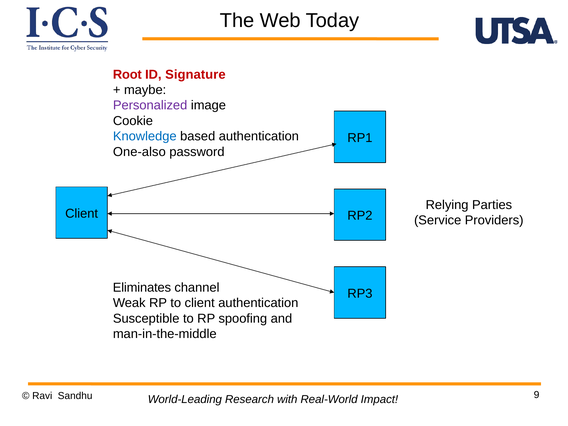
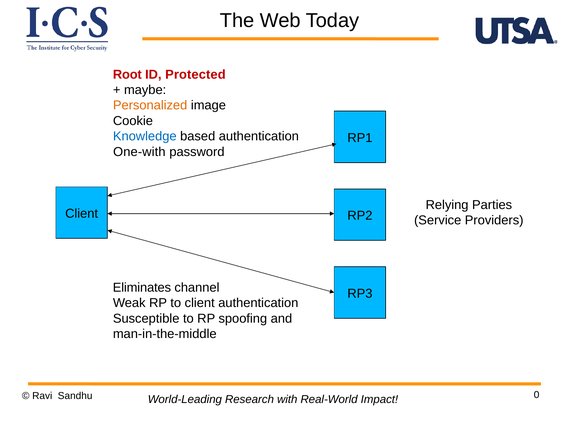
Signature: Signature -> Protected
Personalized colour: purple -> orange
One-also: One-also -> One-with
9: 9 -> 0
